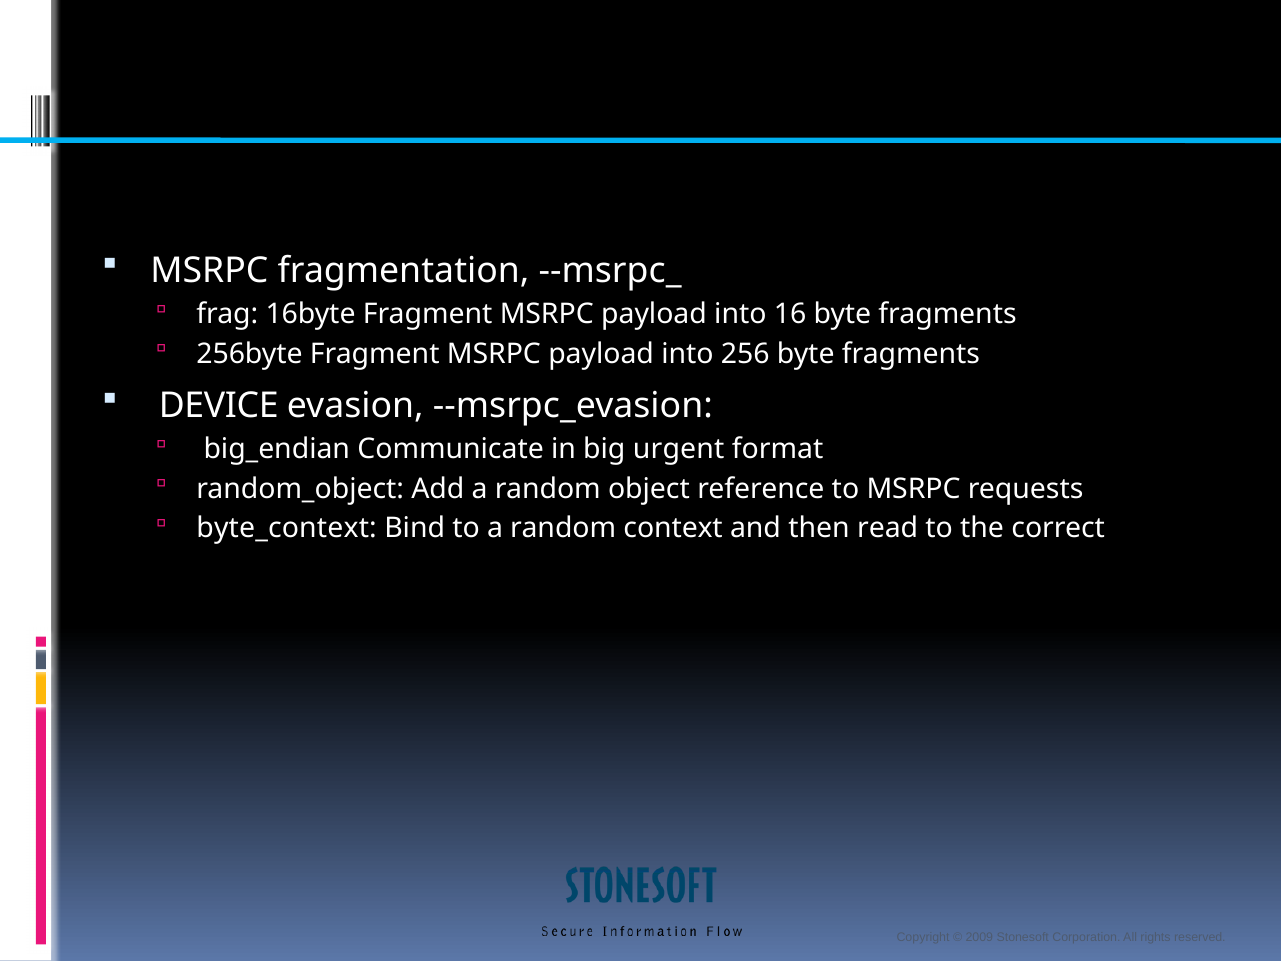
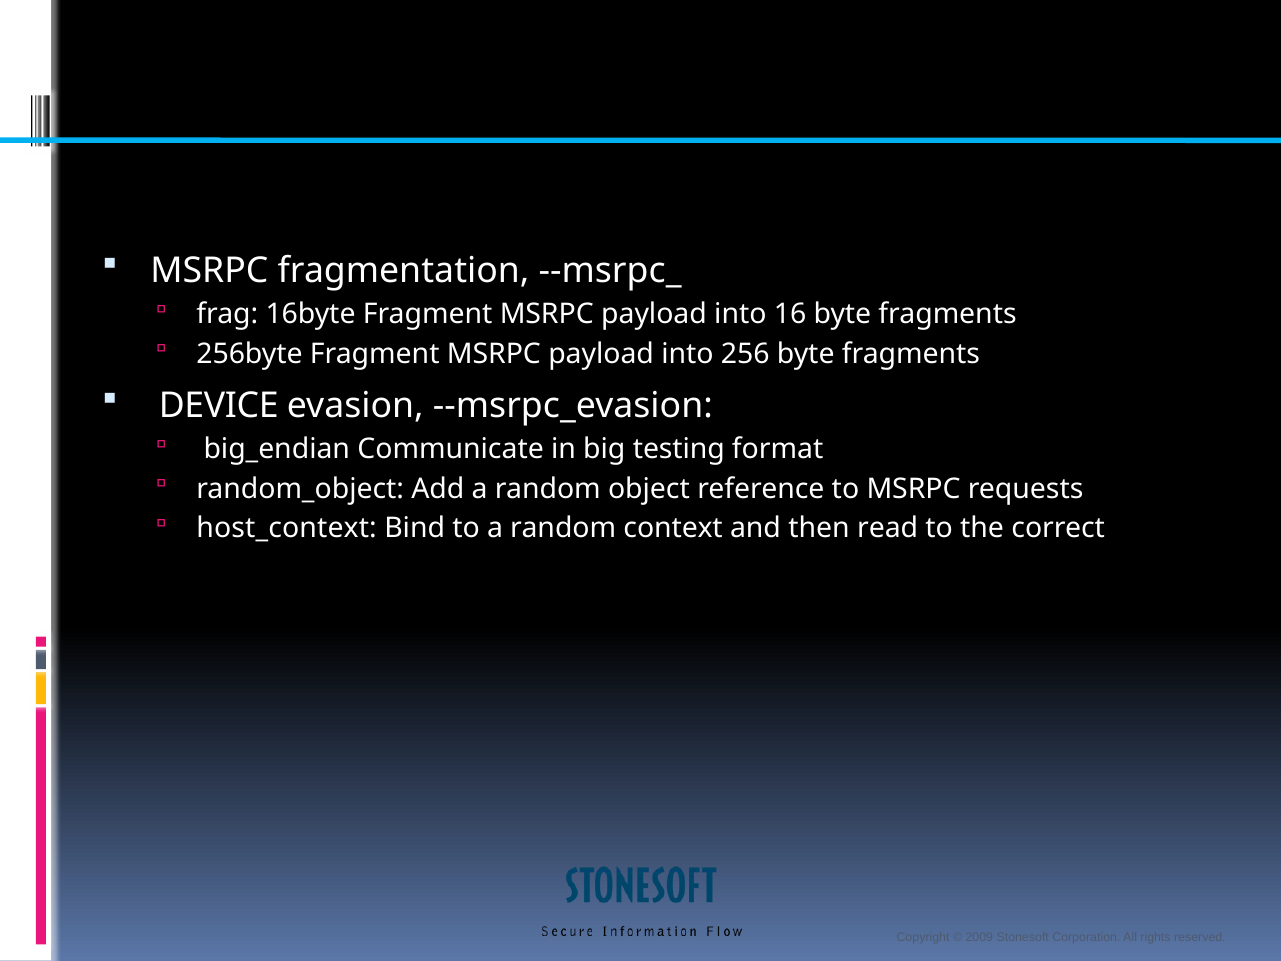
urgent: urgent -> testing
byte_context: byte_context -> host_context
